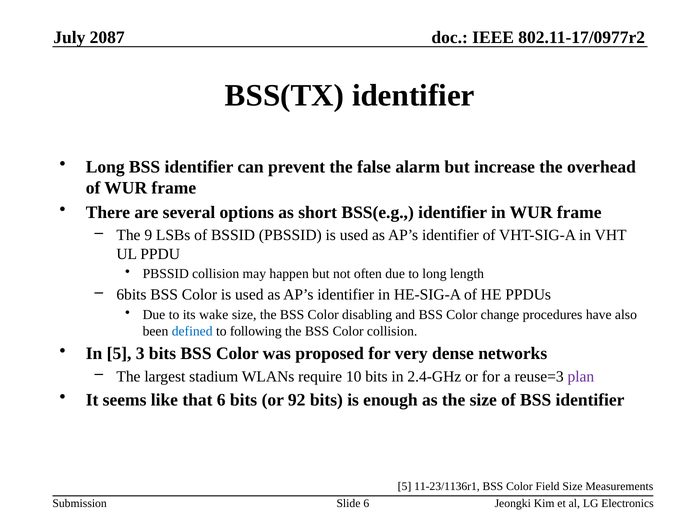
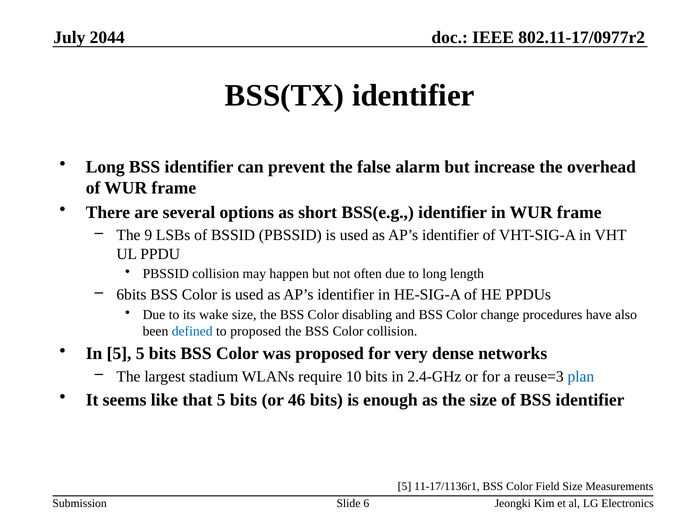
2087: 2087 -> 2044
to following: following -> proposed
5 3: 3 -> 5
plan colour: purple -> blue
that 6: 6 -> 5
92: 92 -> 46
11-23/1136r1: 11-23/1136r1 -> 11-17/1136r1
